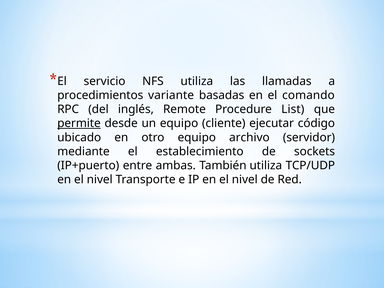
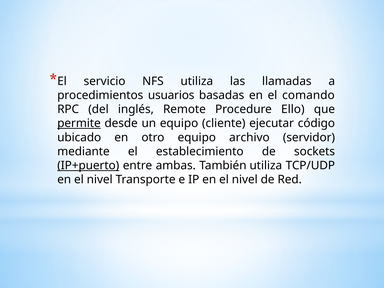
variante: variante -> usuarios
List: List -> Ello
IP+puerto underline: none -> present
